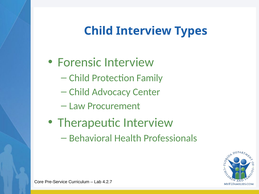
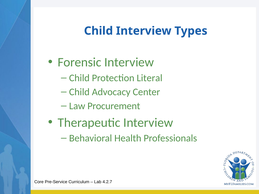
Family: Family -> Literal
